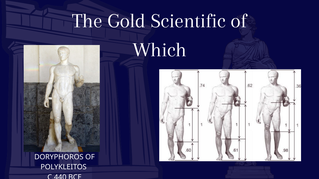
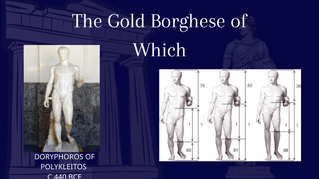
Scientific: Scientific -> Borghese
